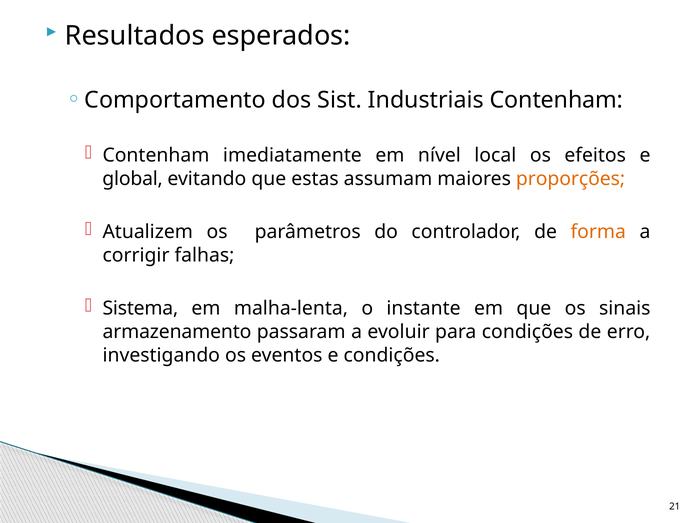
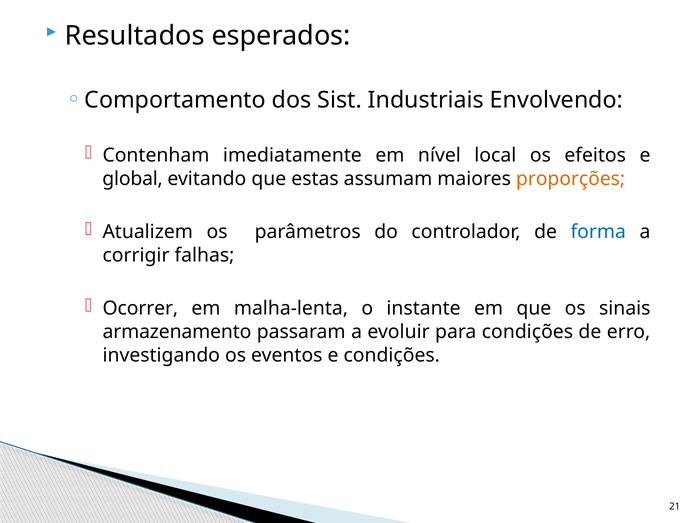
Industriais Contenham: Contenham -> Envolvendo
forma colour: orange -> blue
Sistema: Sistema -> Ocorrer
